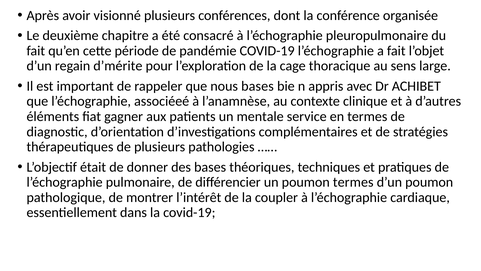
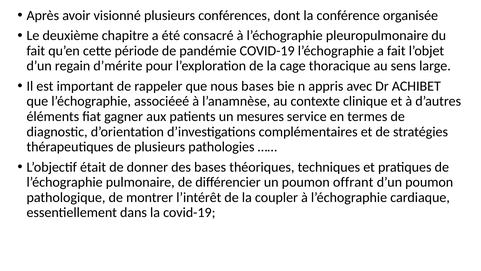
mentale: mentale -> mesures
poumon termes: termes -> offrant
